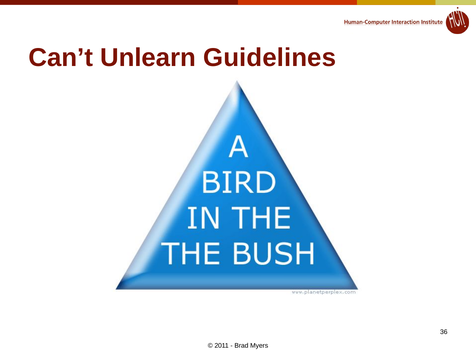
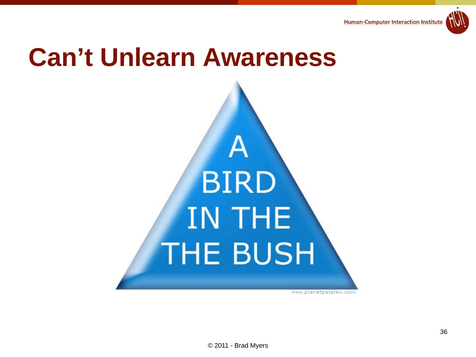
Guidelines: Guidelines -> Awareness
